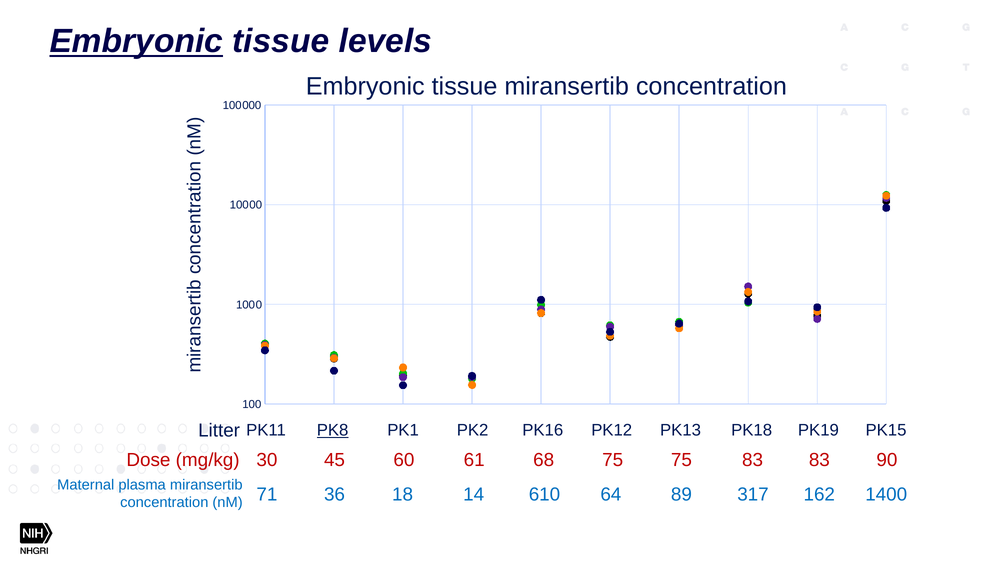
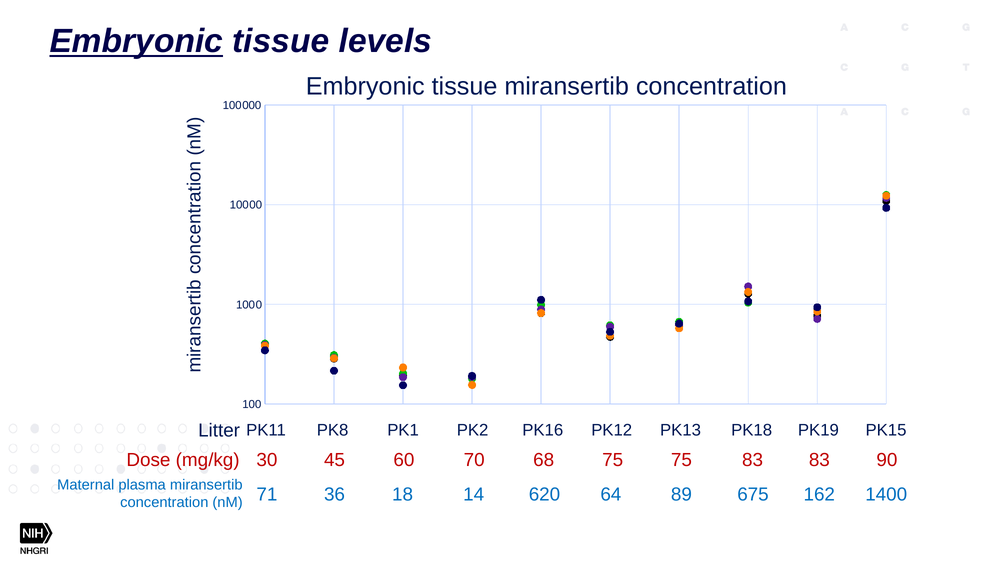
PK8 underline: present -> none
61: 61 -> 70
610: 610 -> 620
317: 317 -> 675
